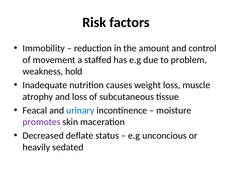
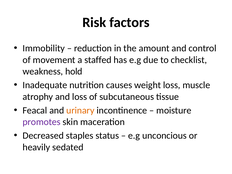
problem: problem -> checklist
urinary colour: blue -> orange
deflate: deflate -> staples
